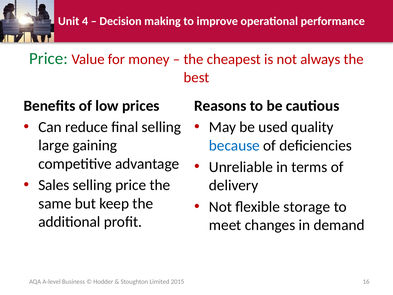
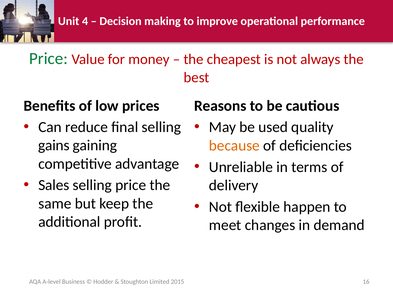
large: large -> gains
because colour: blue -> orange
storage: storage -> happen
